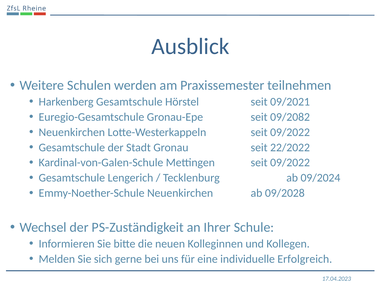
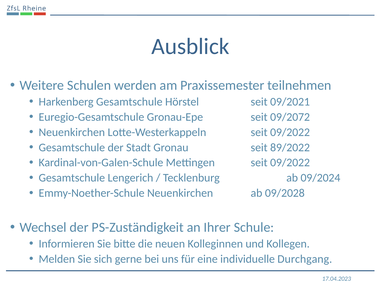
09/2082: 09/2082 -> 09/2072
22/2022: 22/2022 -> 89/2022
Erfolgreich: Erfolgreich -> Durchgang
